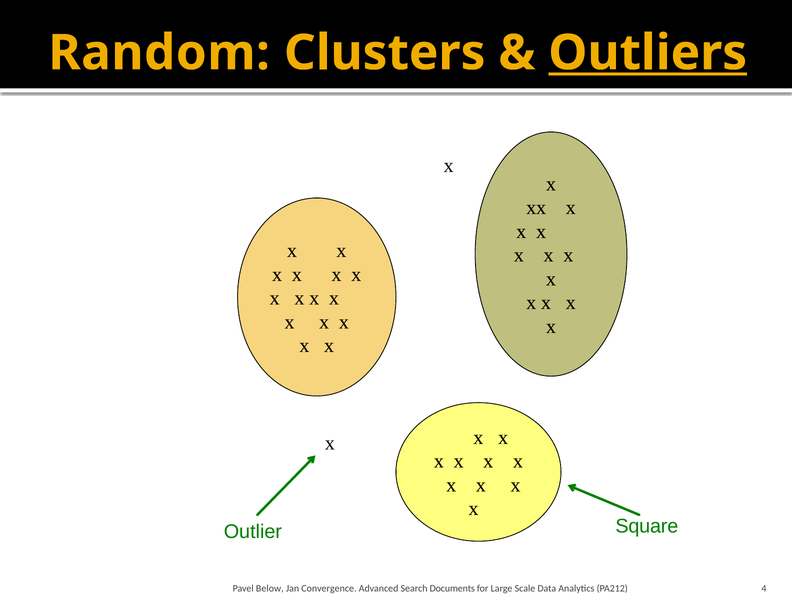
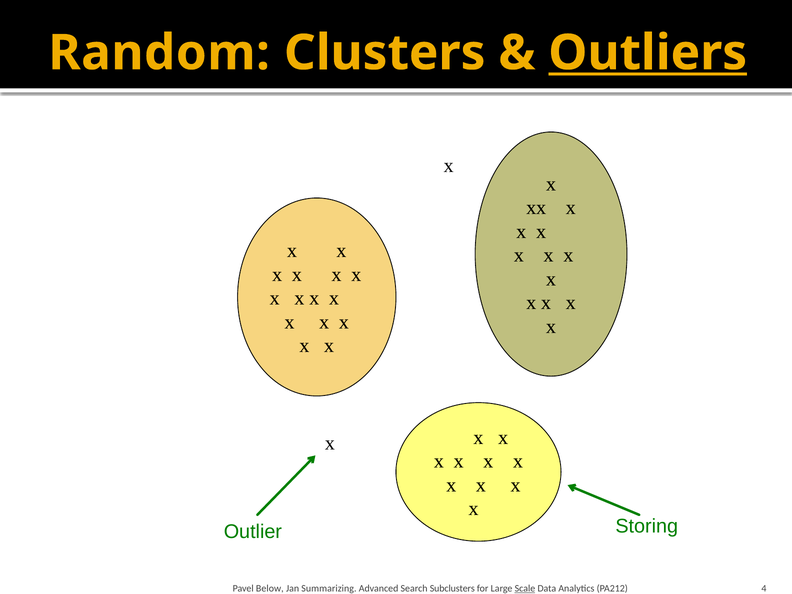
Square: Square -> Storing
Convergence: Convergence -> Summarizing
Documents: Documents -> Subclusters
Scale underline: none -> present
